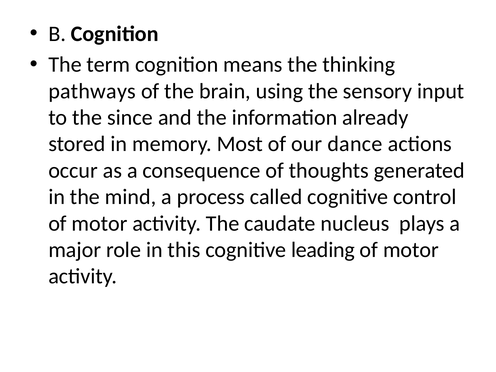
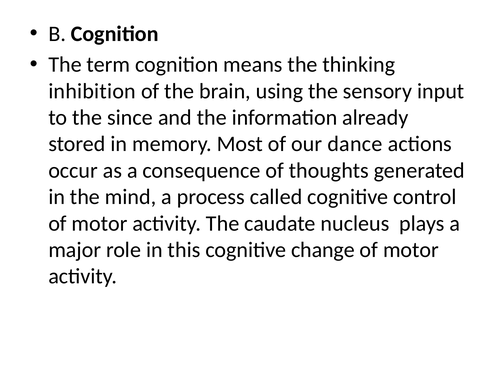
pathways: pathways -> inhibition
leading: leading -> change
